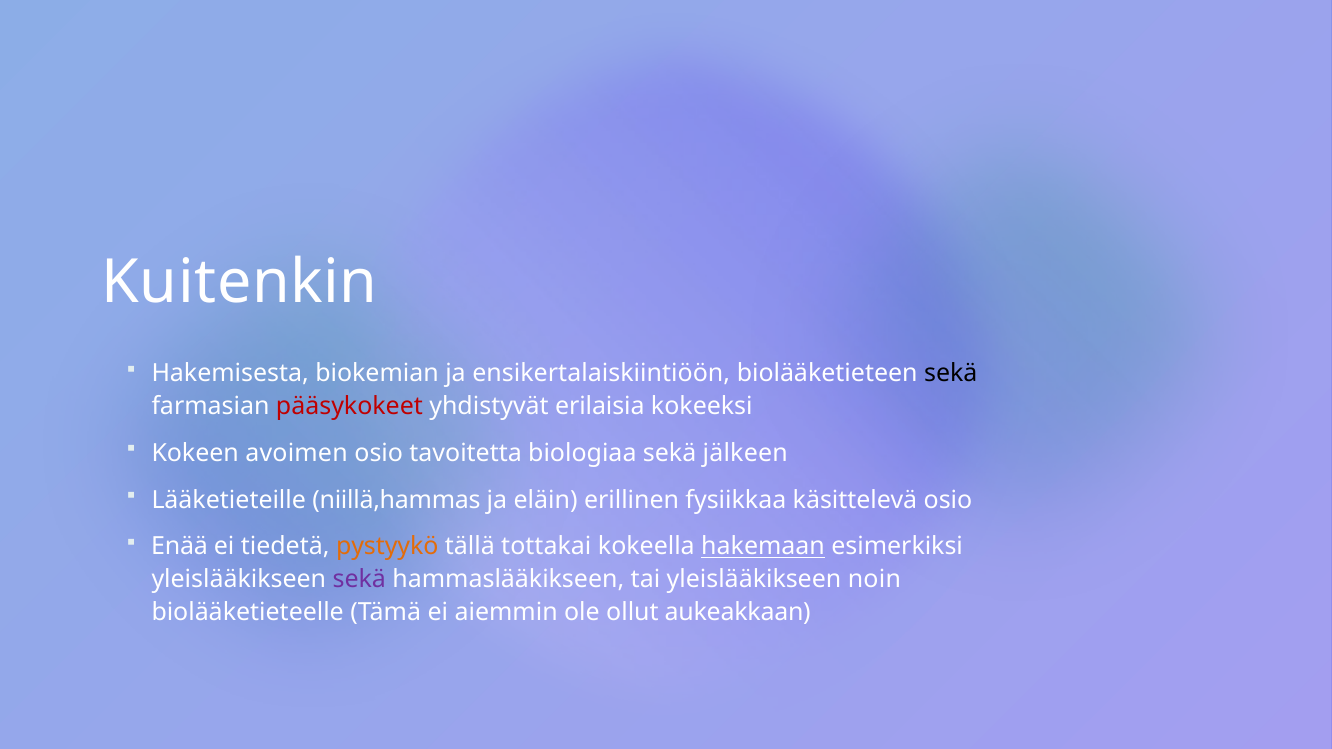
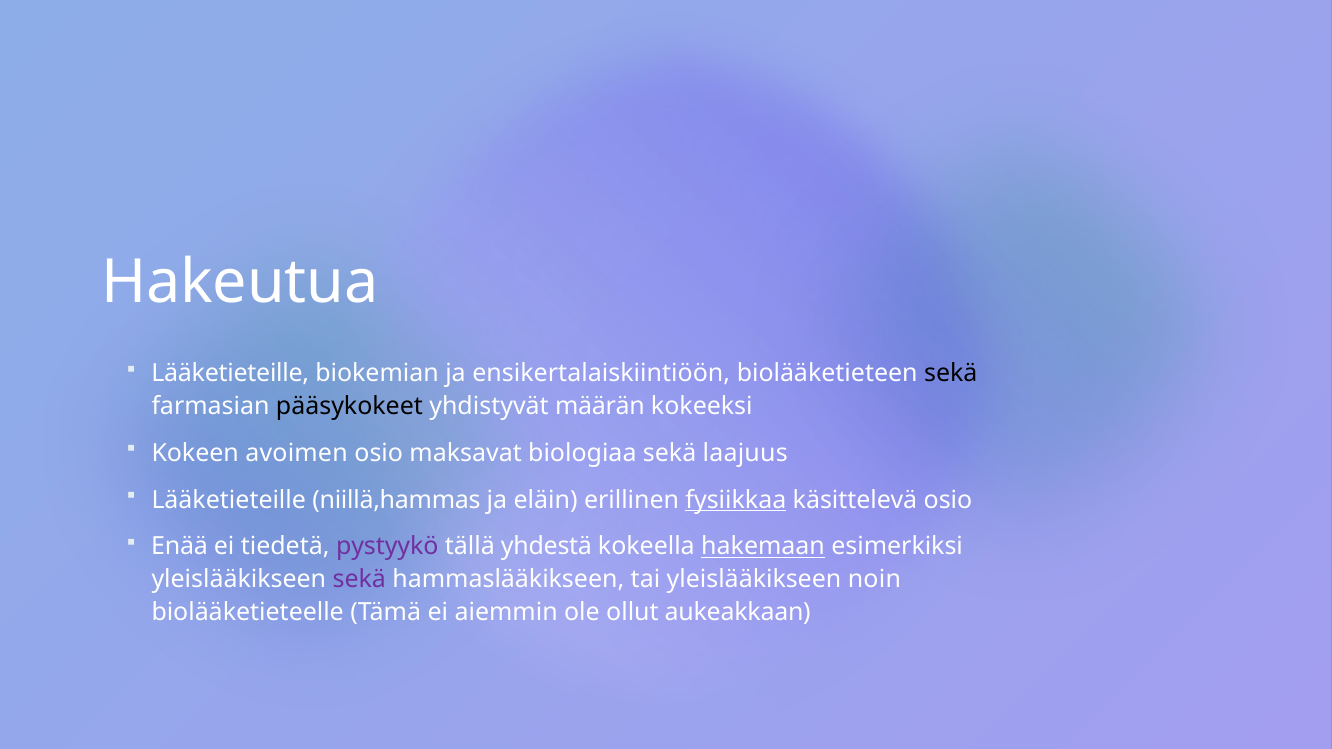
Kuitenkin: Kuitenkin -> Hakeutua
Hakemisesta at (230, 373): Hakemisesta -> Lääketieteille
pääsykokeet colour: red -> black
erilaisia: erilaisia -> määrän
tavoitetta: tavoitetta -> maksavat
jälkeen: jälkeen -> laajuus
fysiikkaa underline: none -> present
pystyykö colour: orange -> purple
tottakai: tottakai -> yhdestä
